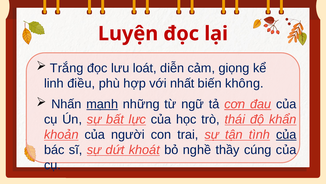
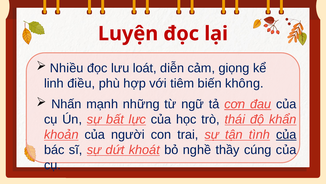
Trắng: Trắng -> Nhiều
nhất: nhất -> tiêm
mạnh underline: present -> none
